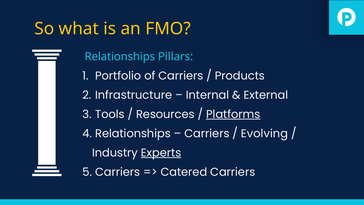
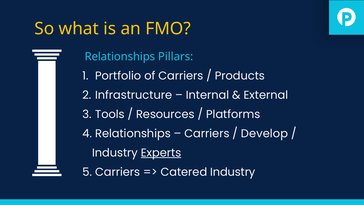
Platforms underline: present -> none
Evolving: Evolving -> Develop
Catered Carriers: Carriers -> Industry
